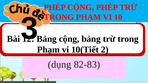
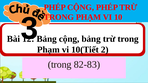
dụng at (60, 65): dụng -> trong
